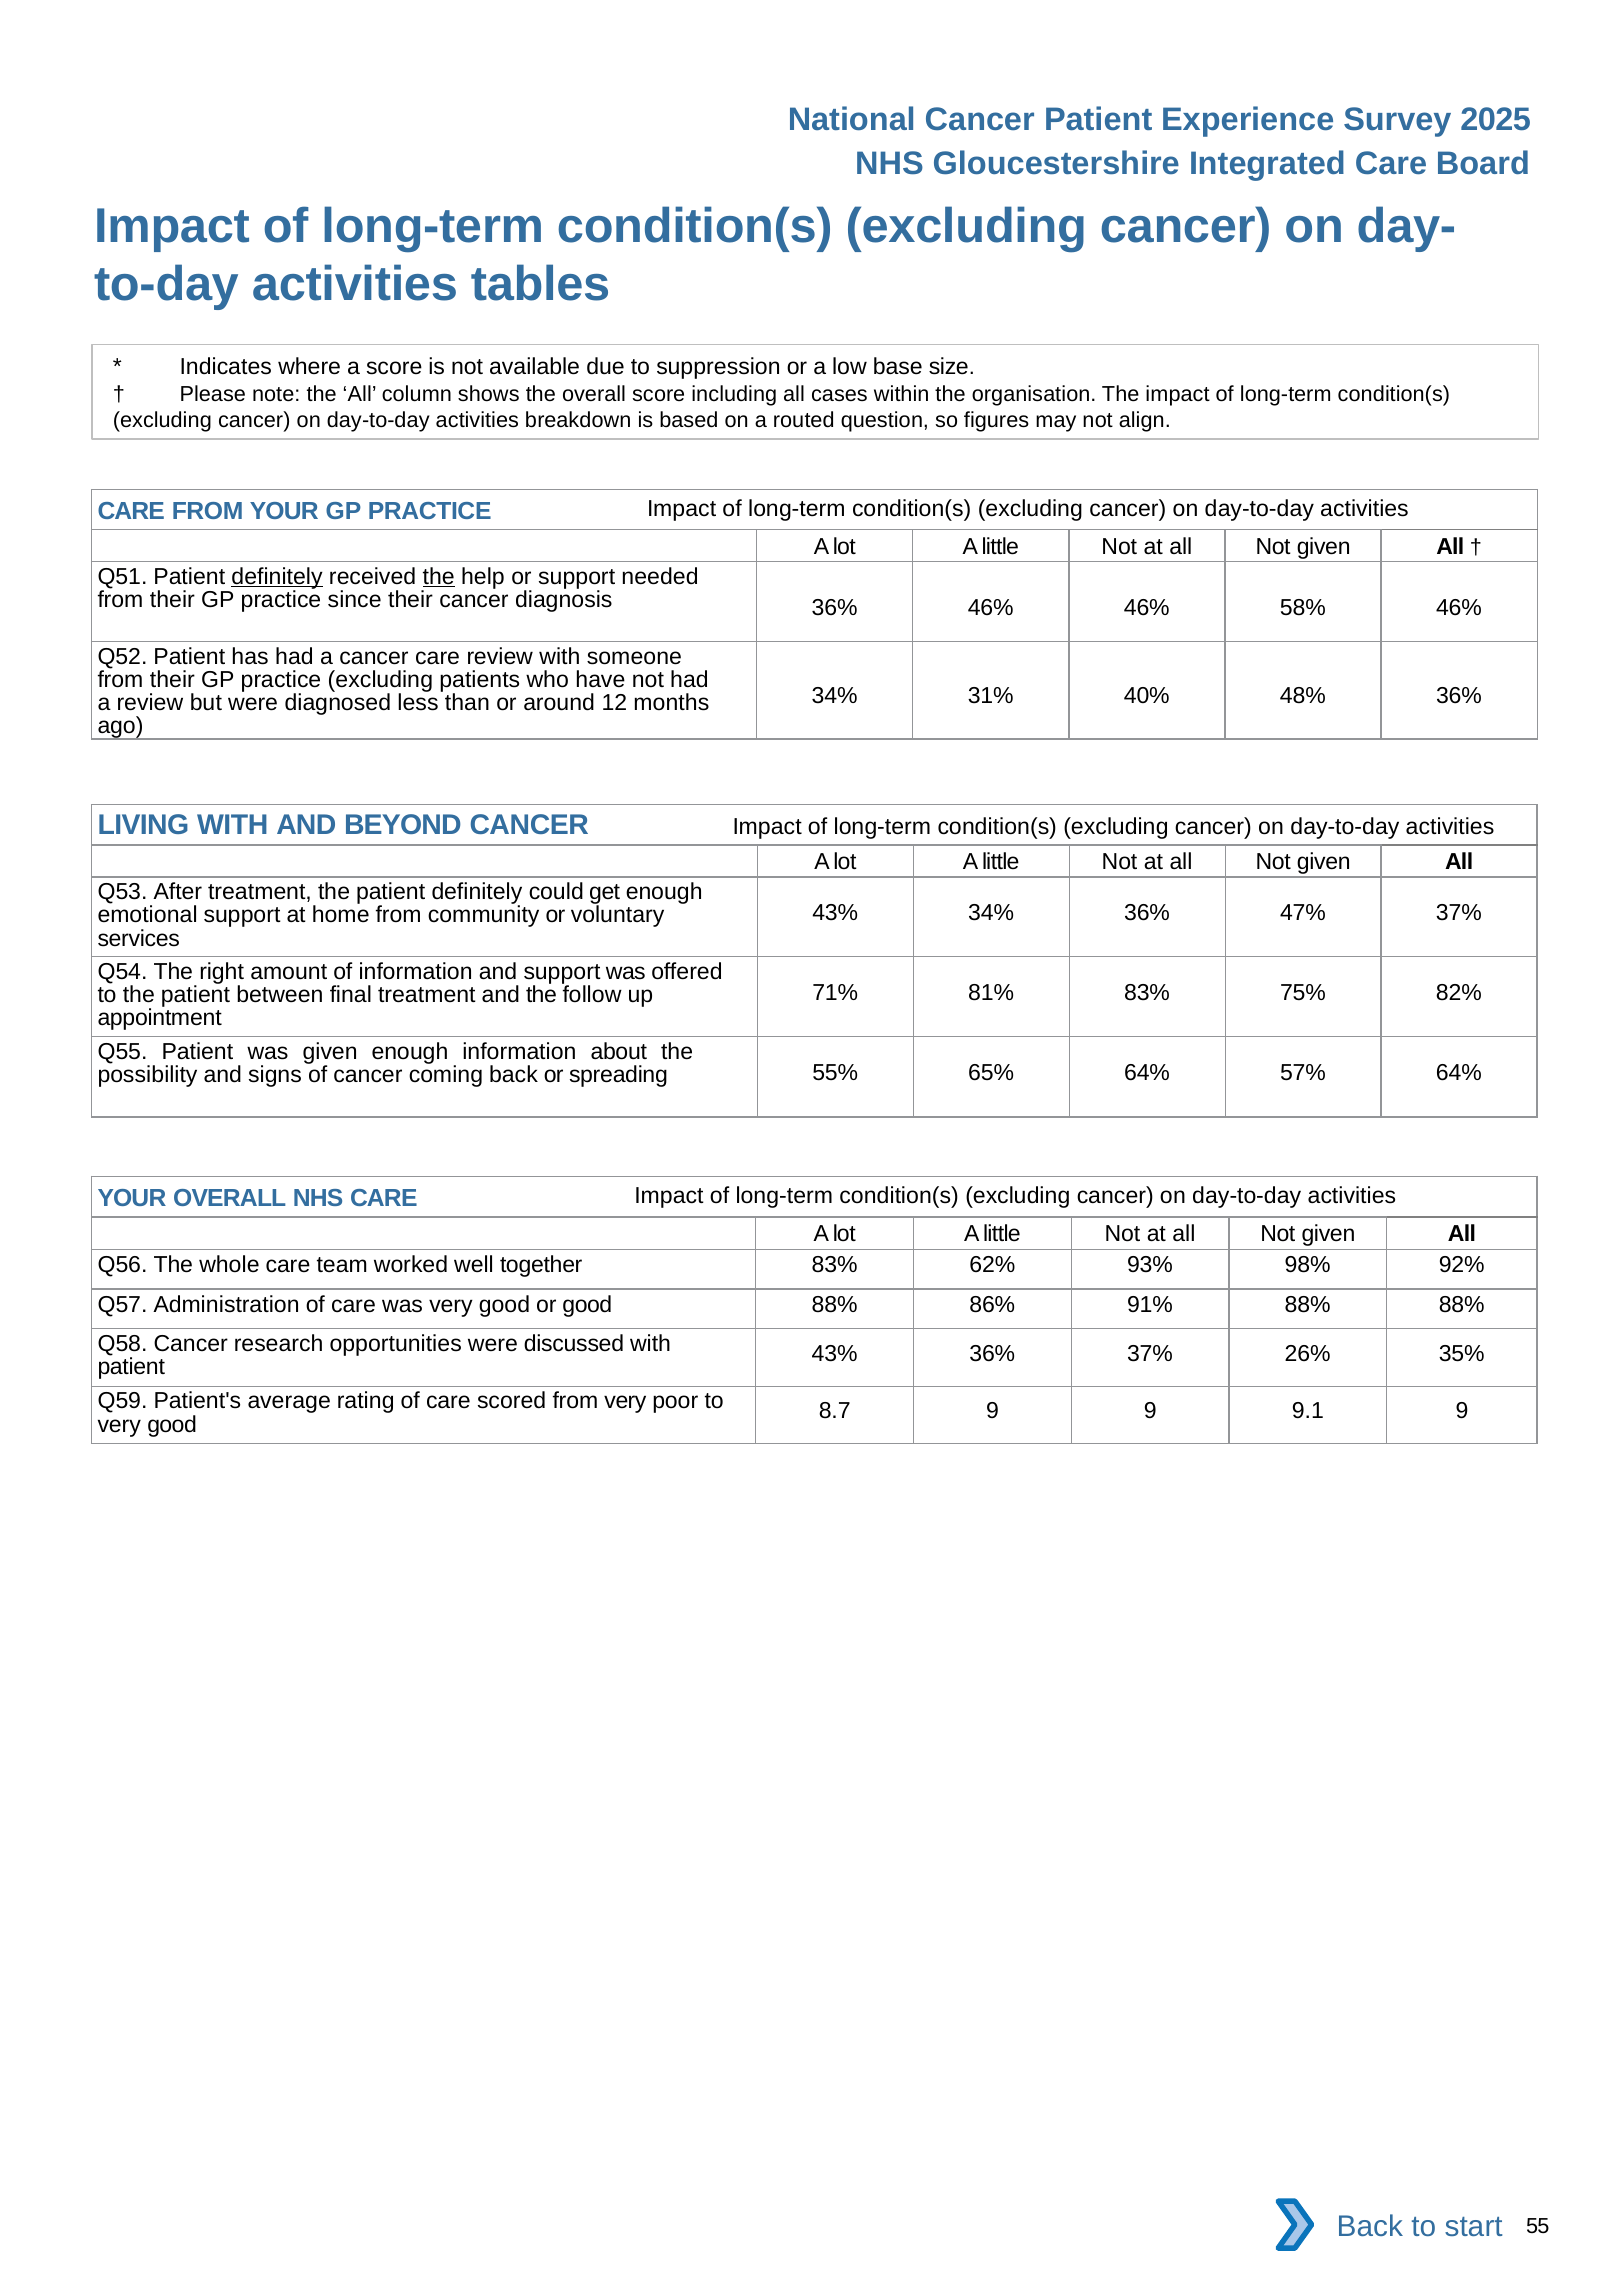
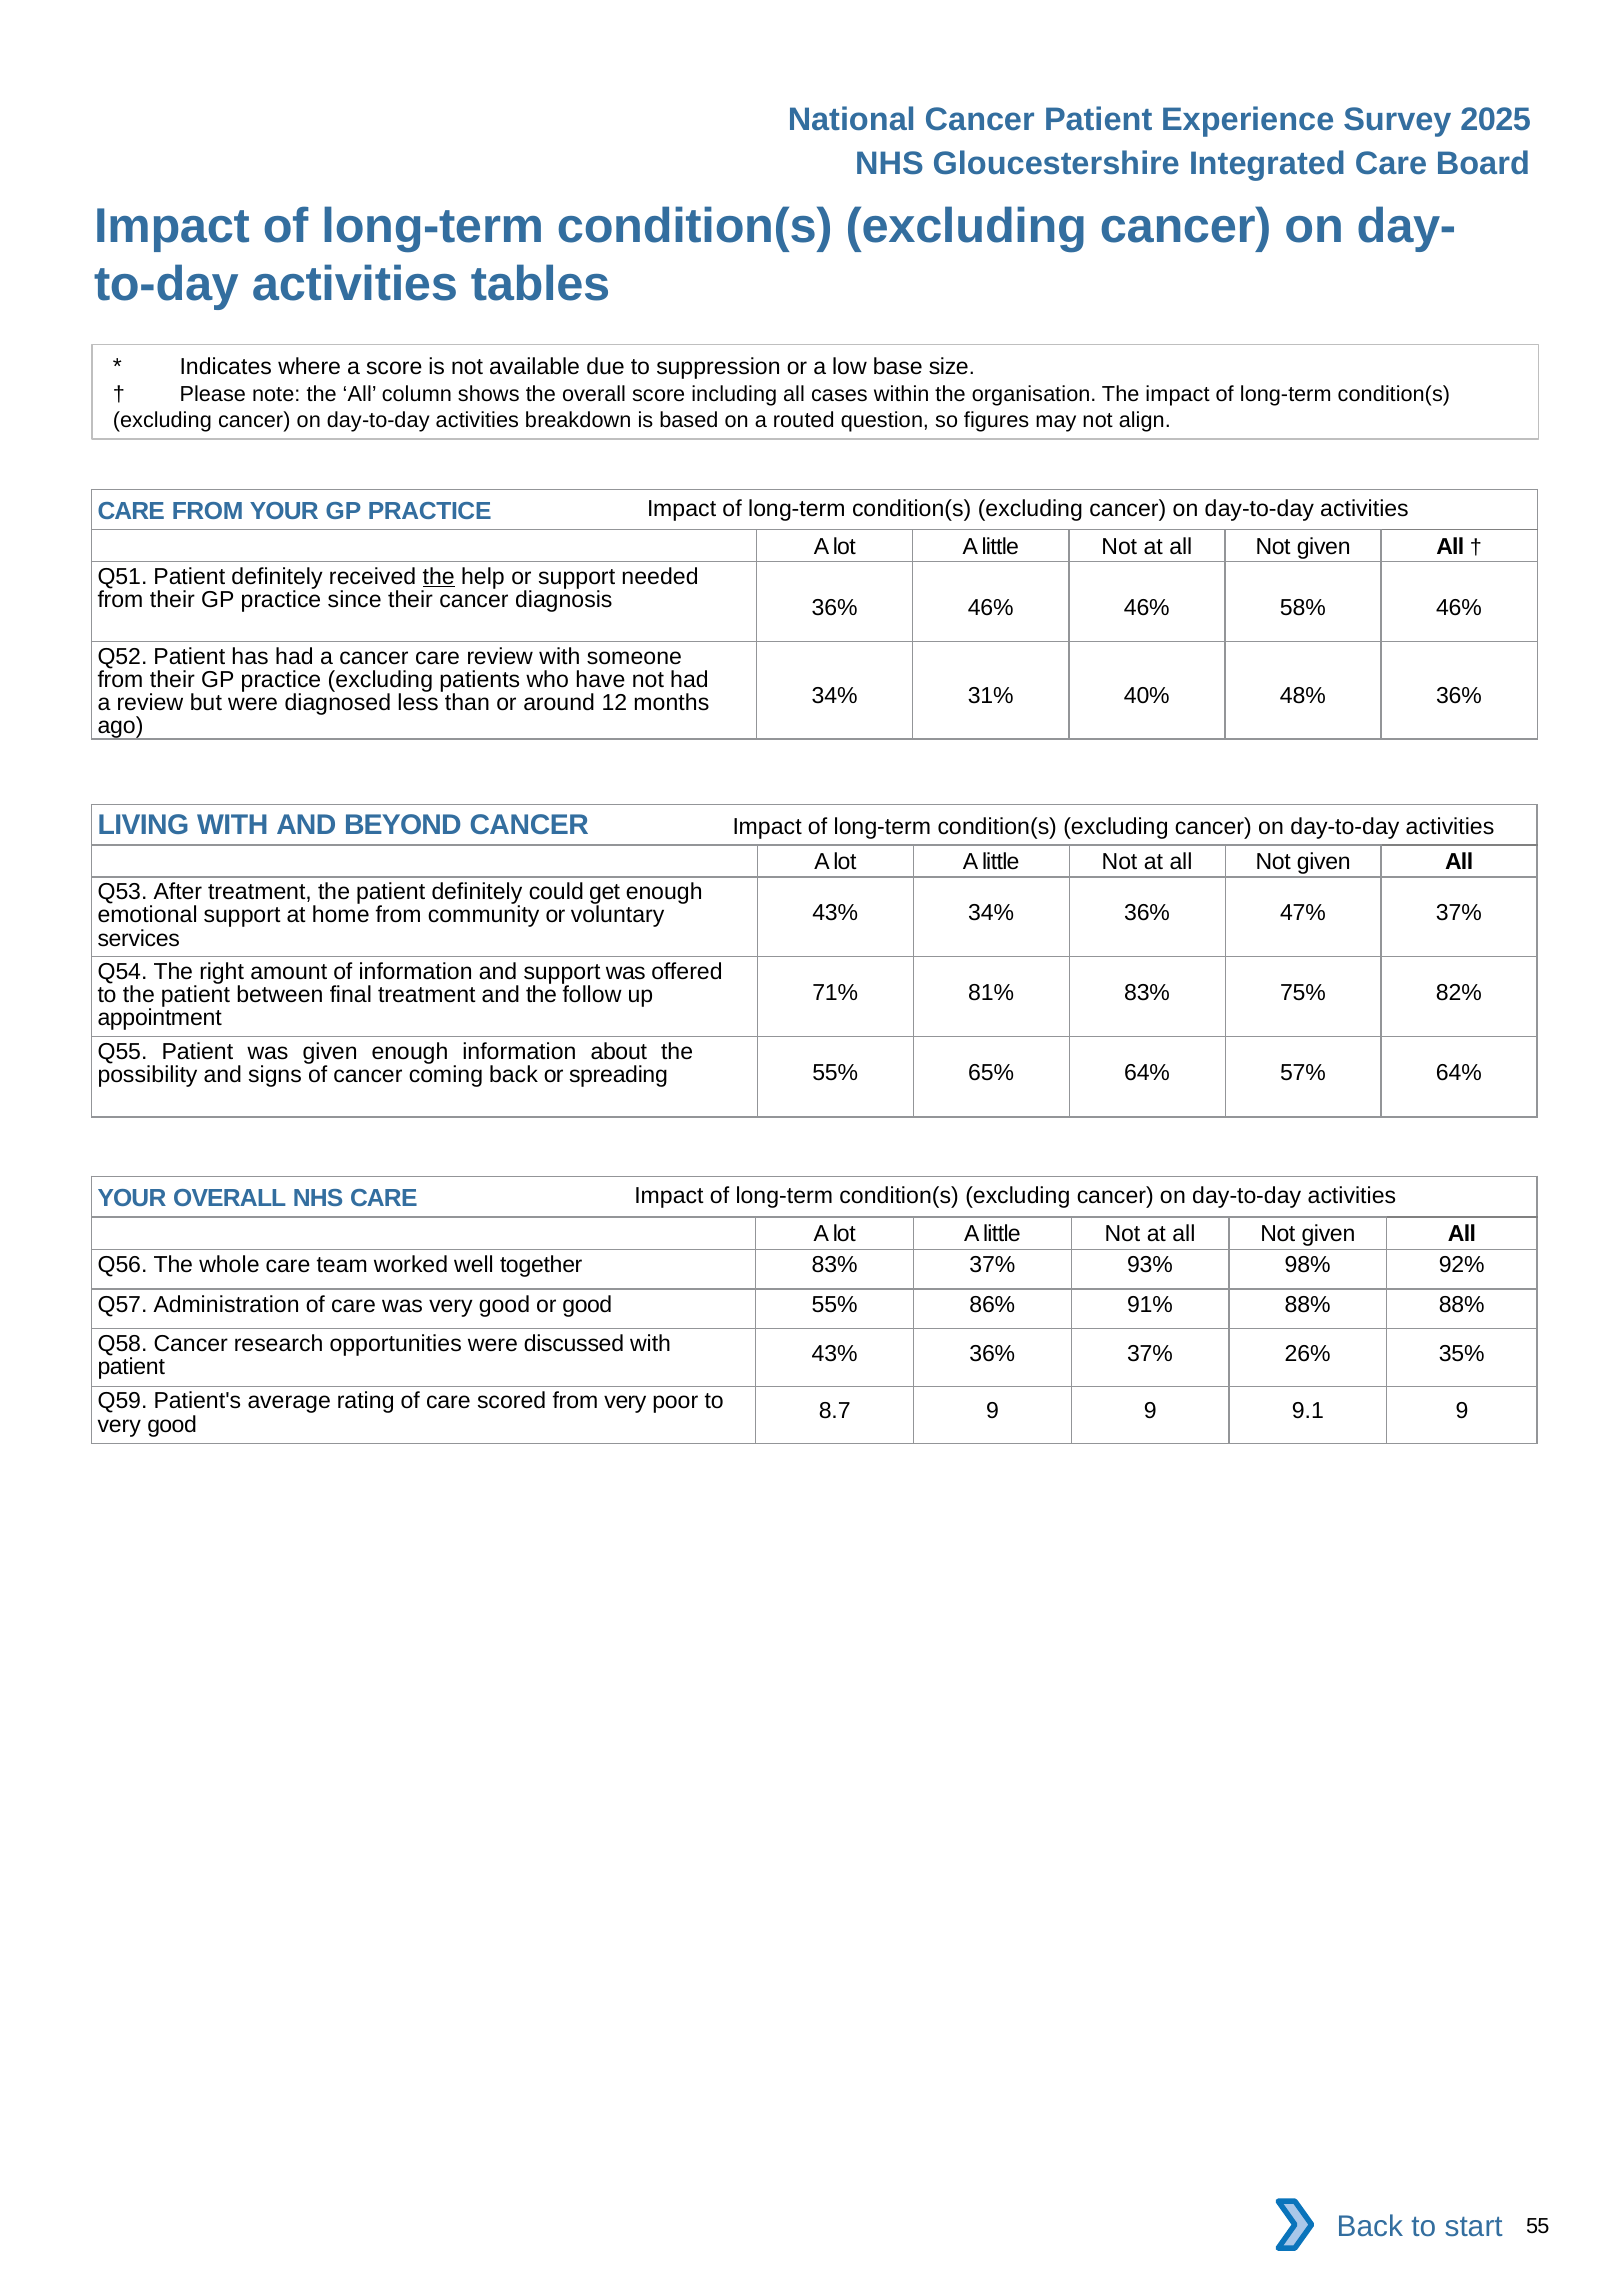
definitely at (277, 576) underline: present -> none
83% 62%: 62% -> 37%
good 88%: 88% -> 55%
